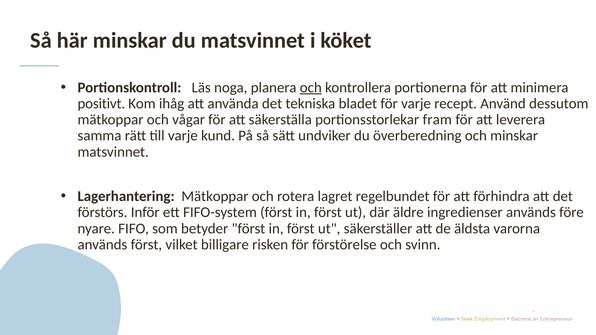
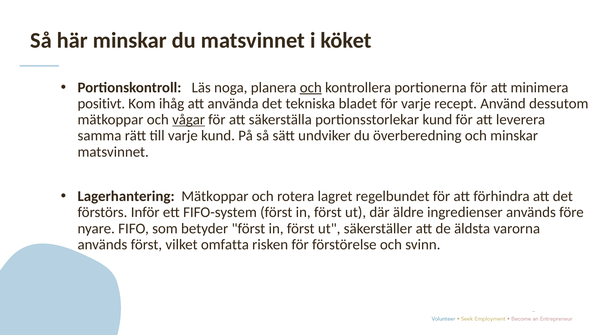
vågar underline: none -> present
portionsstorlekar fram: fram -> kund
billigare: billigare -> omfatta
